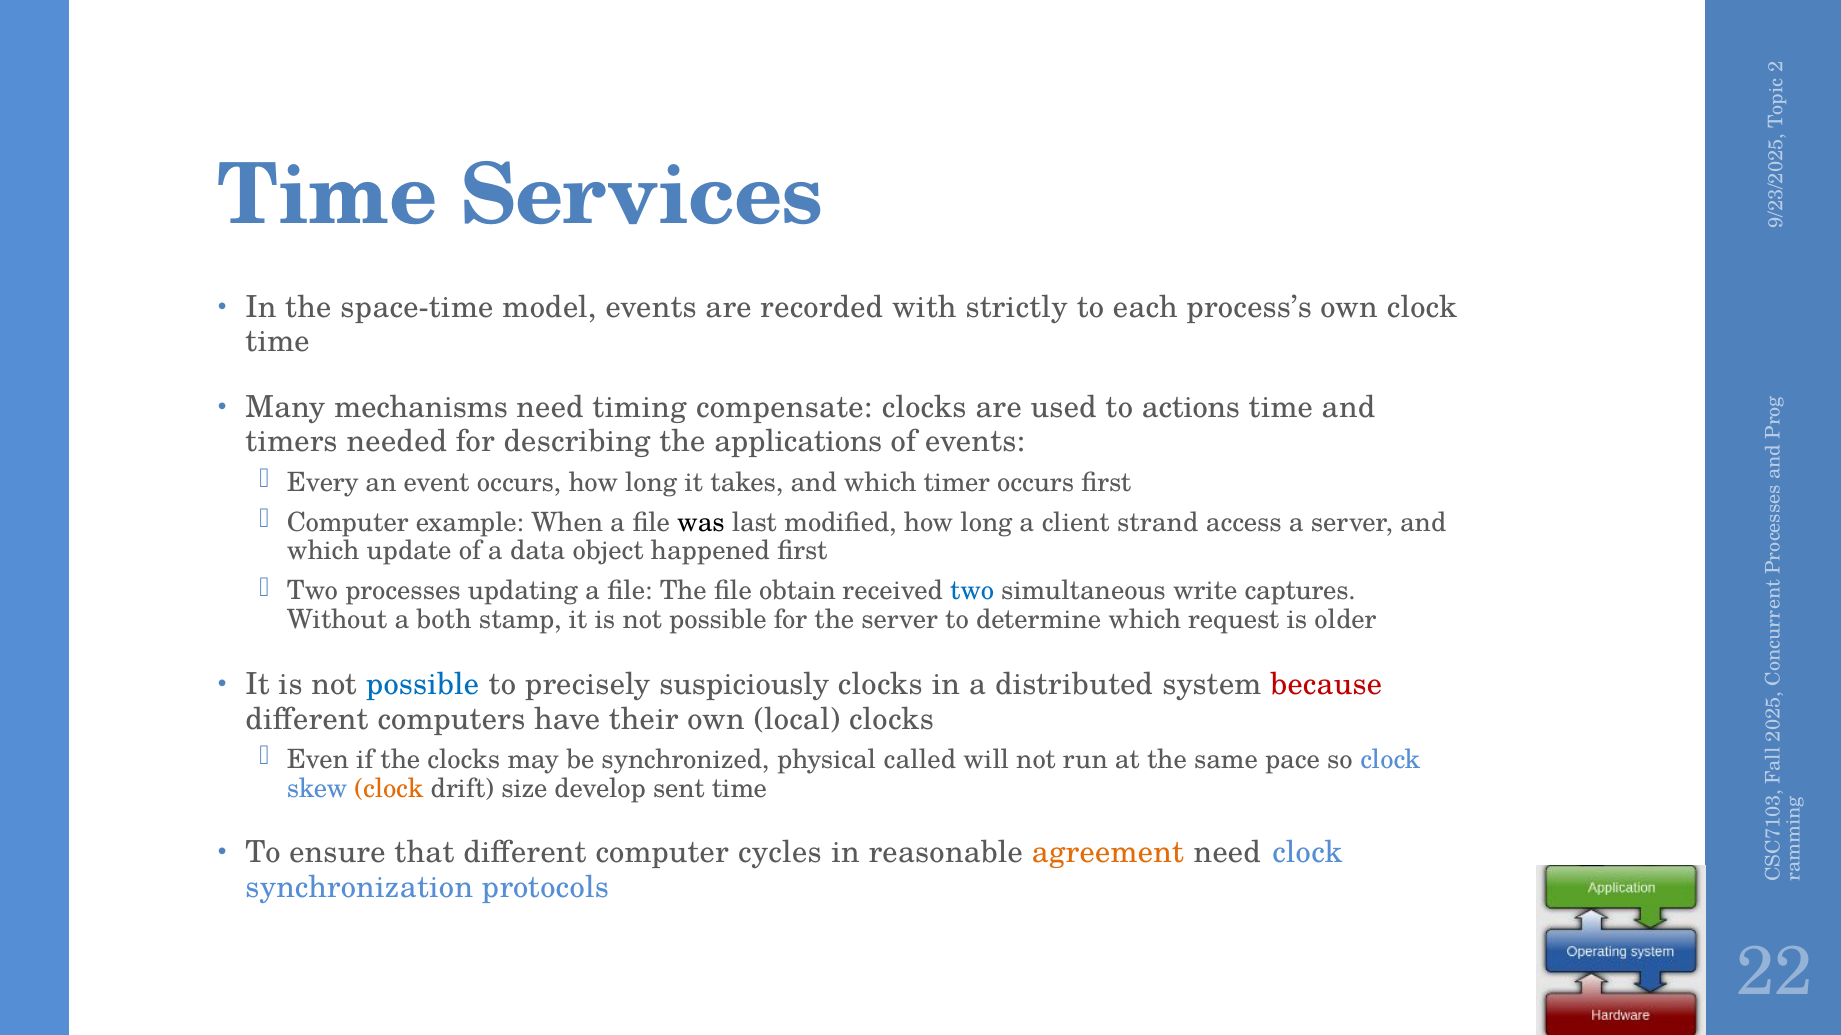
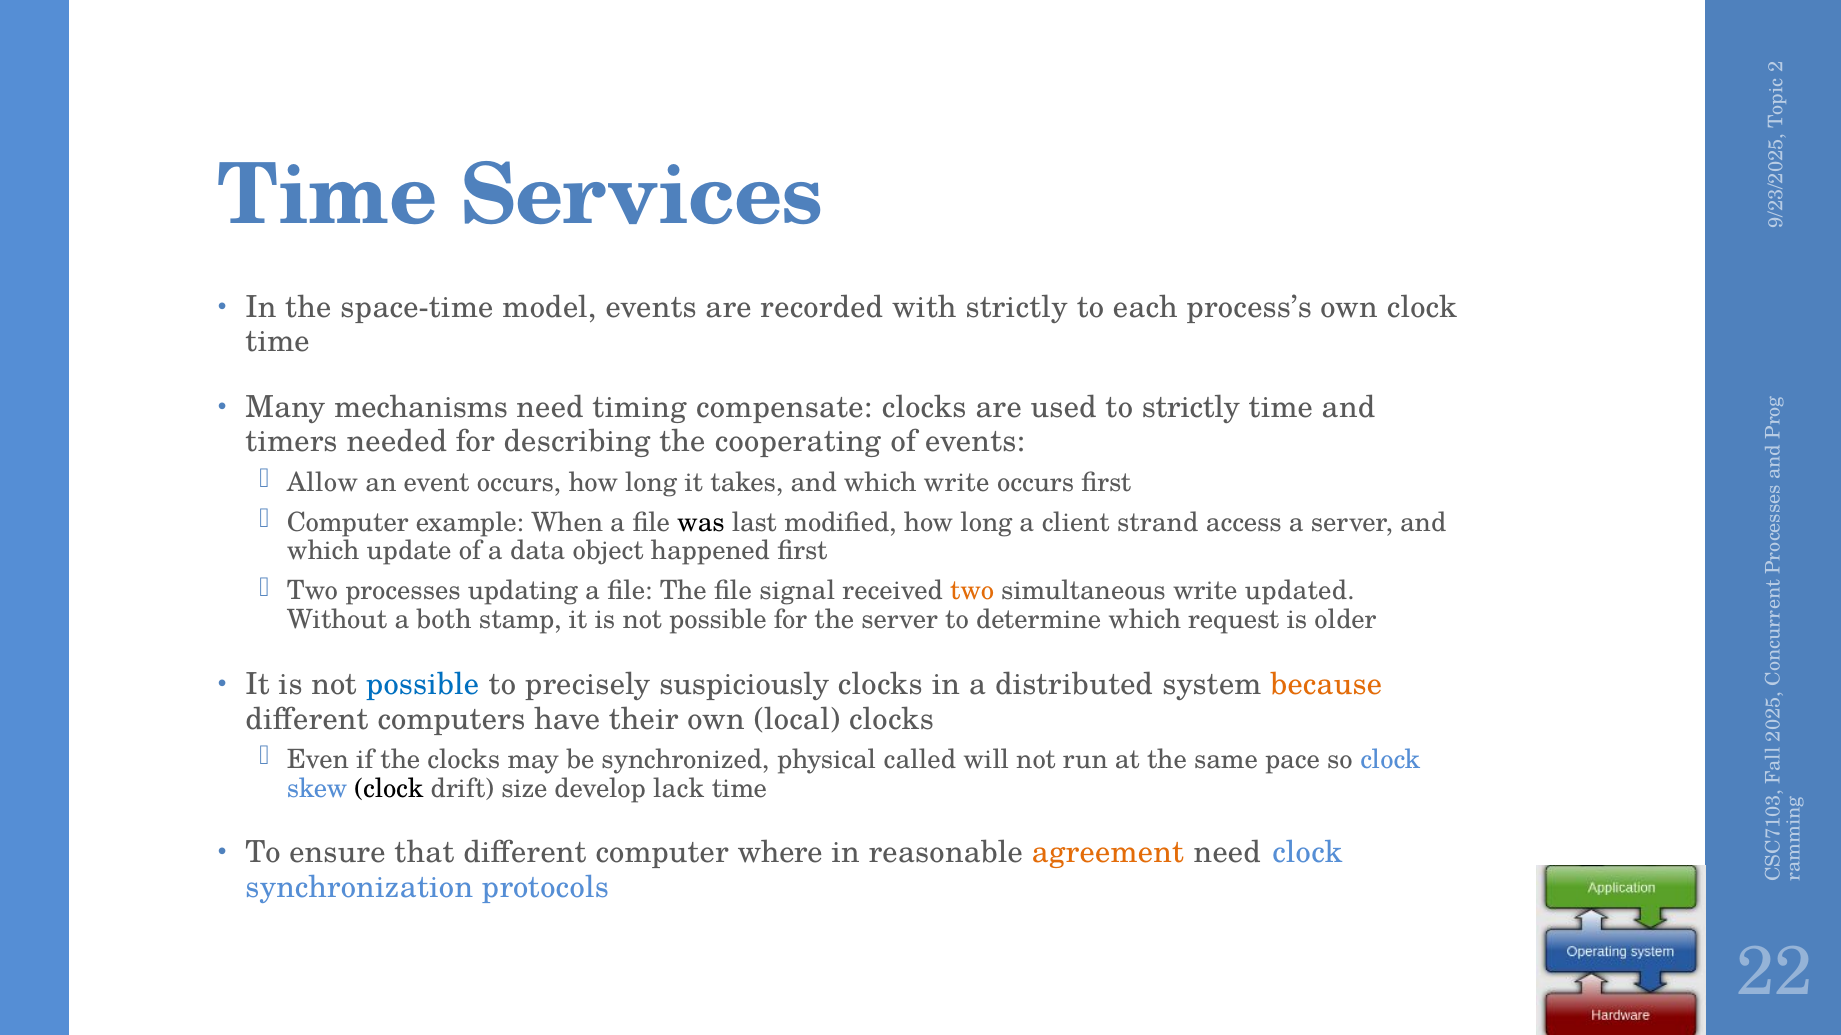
to actions: actions -> strictly
applications: applications -> cooperating
Every: Every -> Allow
which timer: timer -> write
obtain: obtain -> signal
two at (972, 591) colour: blue -> orange
captures: captures -> updated
because colour: red -> orange
clock at (389, 789) colour: orange -> black
sent: sent -> lack
cycles: cycles -> where
